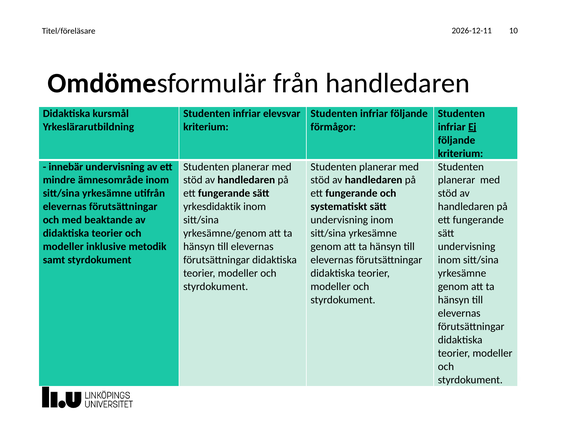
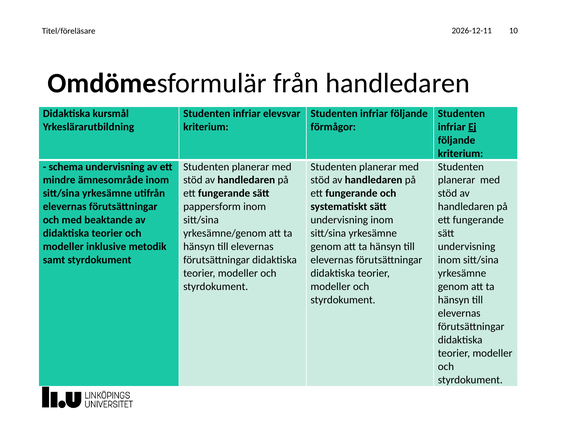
innebär: innebär -> schema
yrkesdidaktik: yrkesdidaktik -> pappersform
